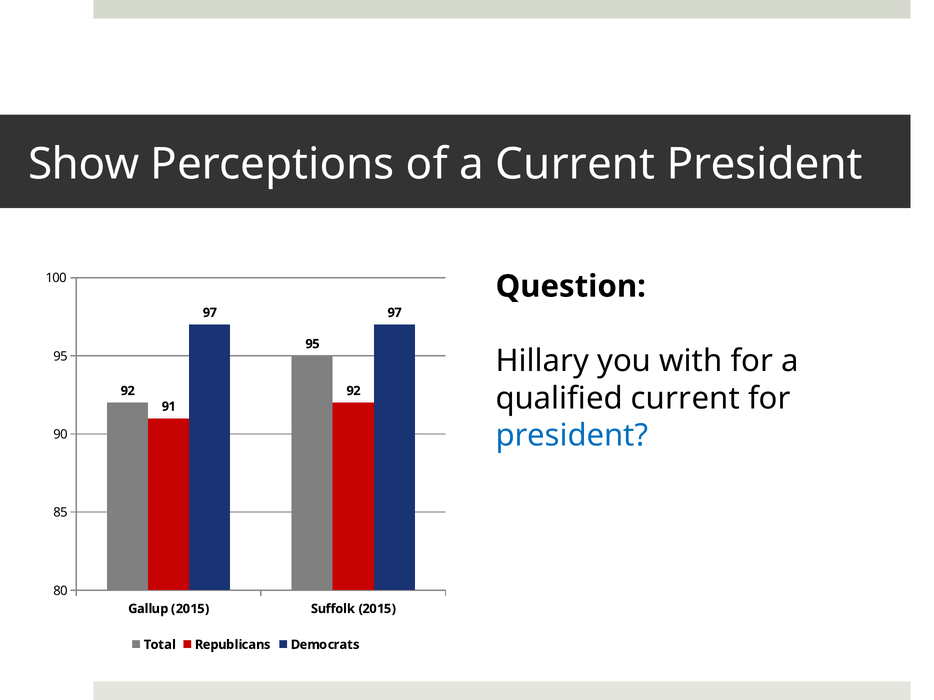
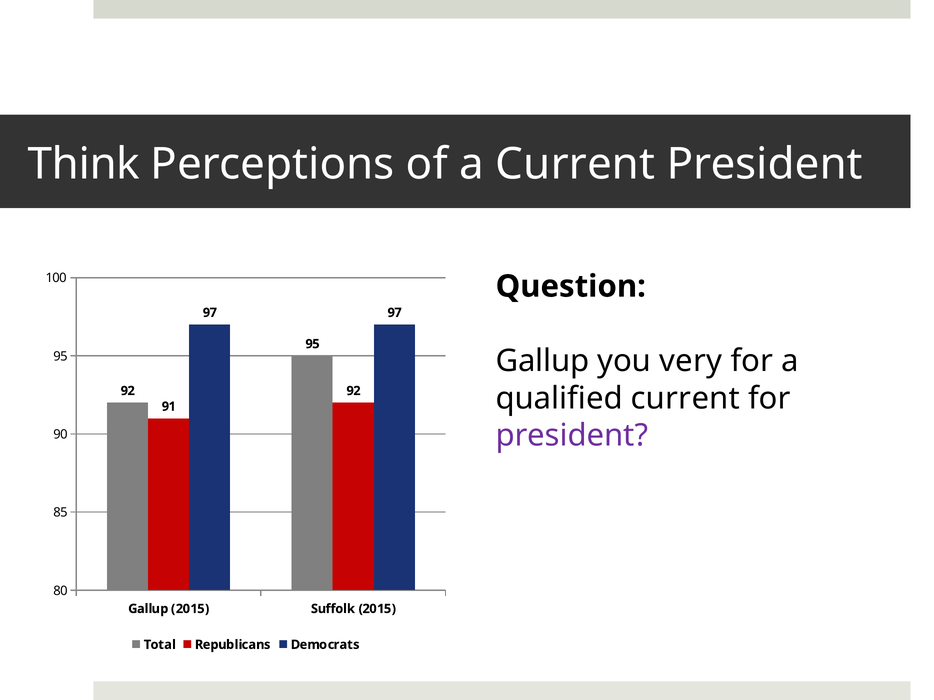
Show: Show -> Think
Hillary at (542, 361): Hillary -> Gallup
with: with -> very
president at (572, 436) colour: blue -> purple
